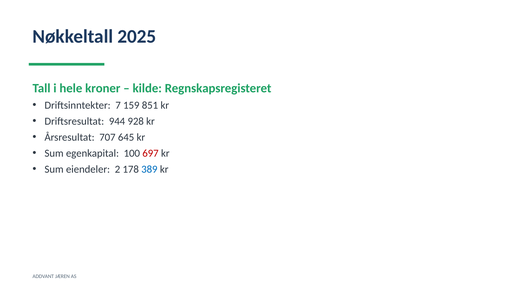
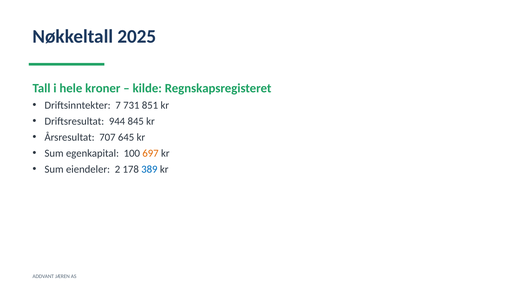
159: 159 -> 731
928: 928 -> 845
697 colour: red -> orange
